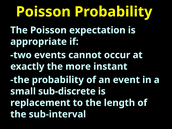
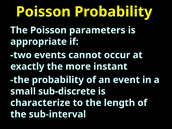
expectation: expectation -> parameters
replacement: replacement -> characterize
